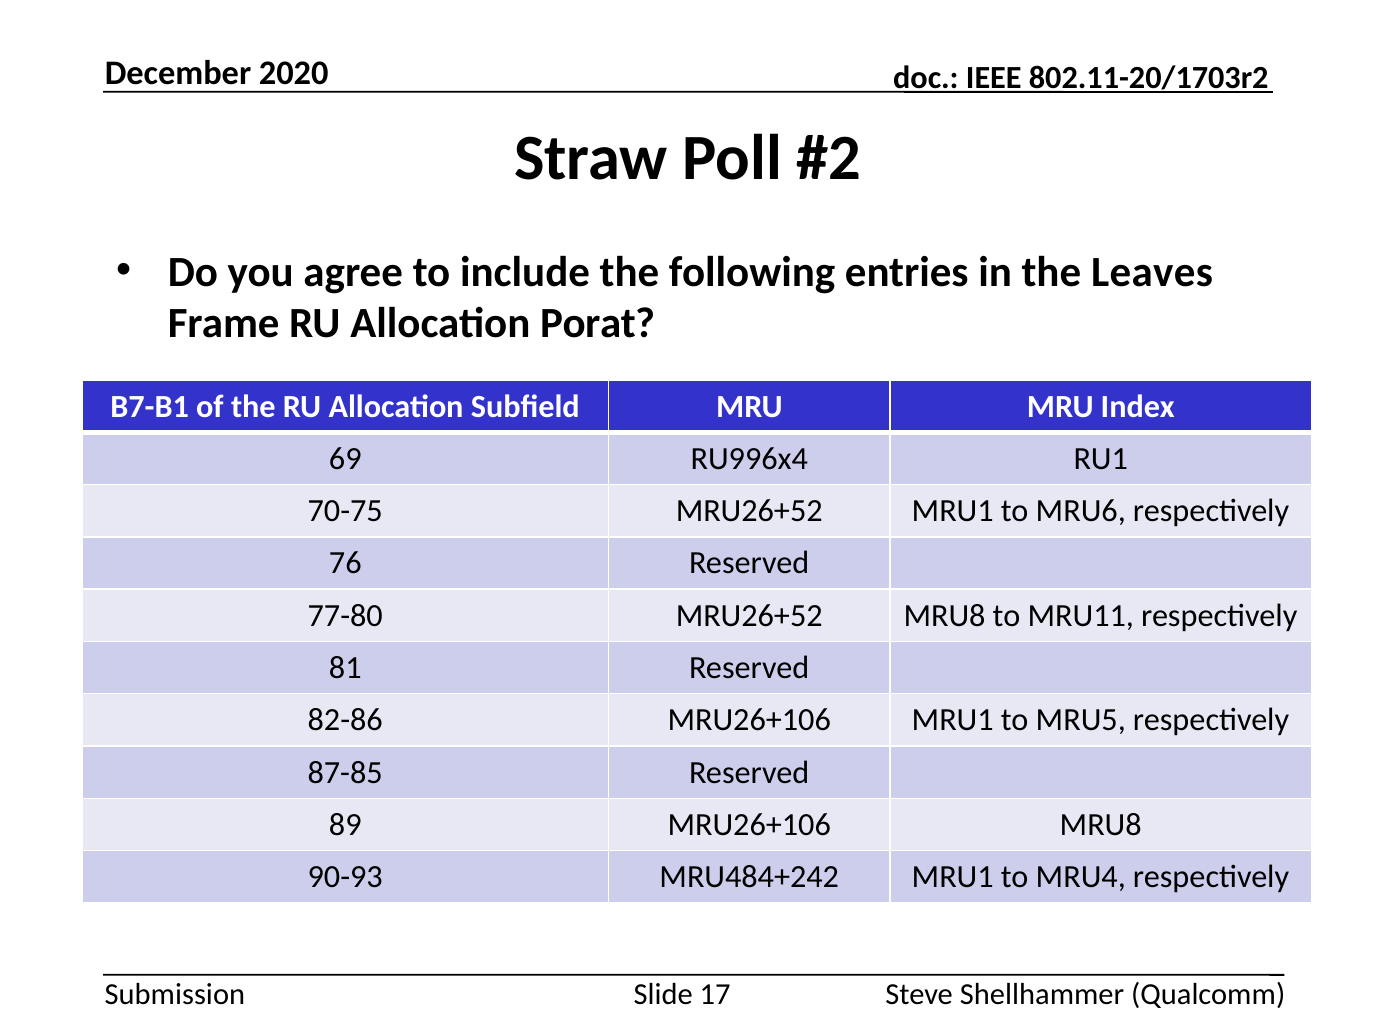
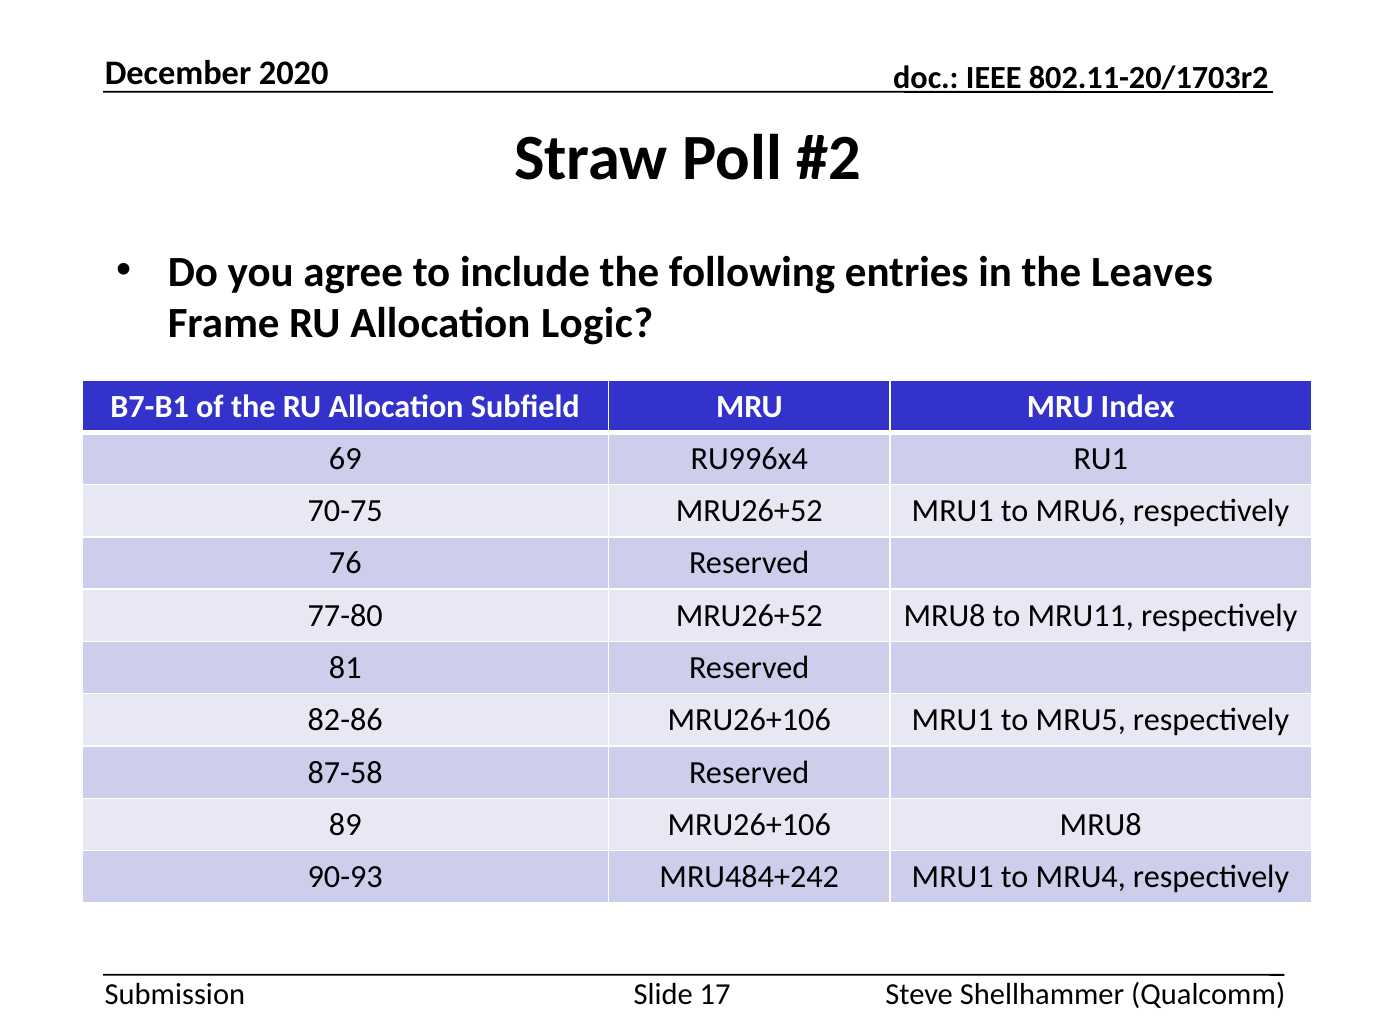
Porat: Porat -> Logic
87-85: 87-85 -> 87-58
